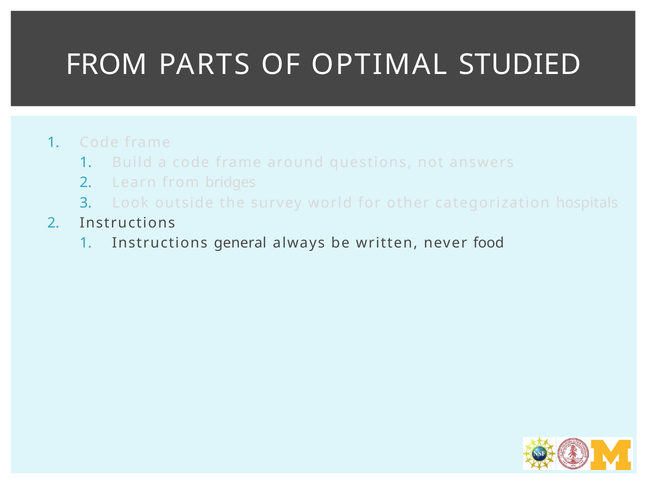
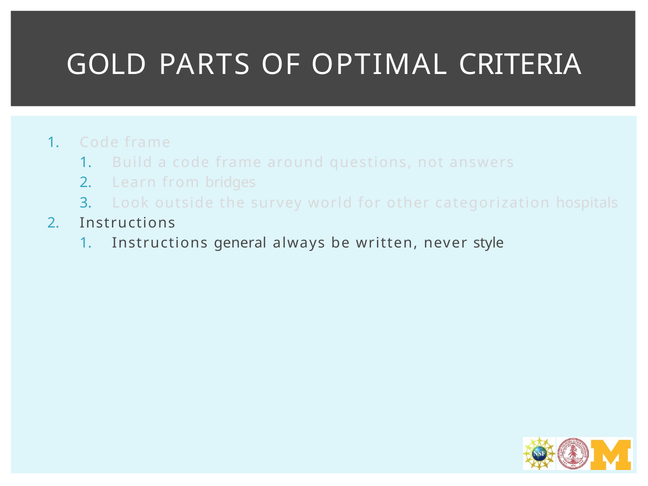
FROM at (107, 65): FROM -> GOLD
STUDIED: STUDIED -> CRITERIA
food: food -> style
